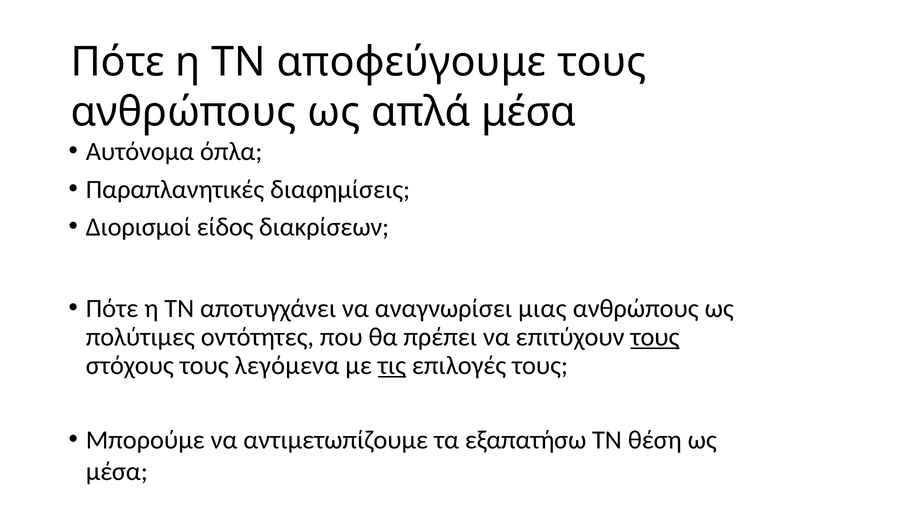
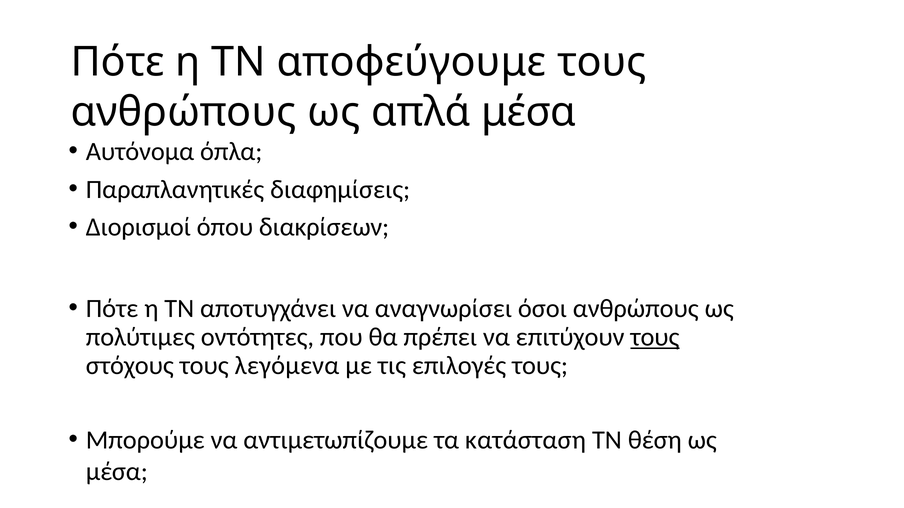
είδος: είδος -> όπου
μιας: μιας -> όσοι
τις underline: present -> none
εξαπατήσω: εξαπατήσω -> κατάσταση
